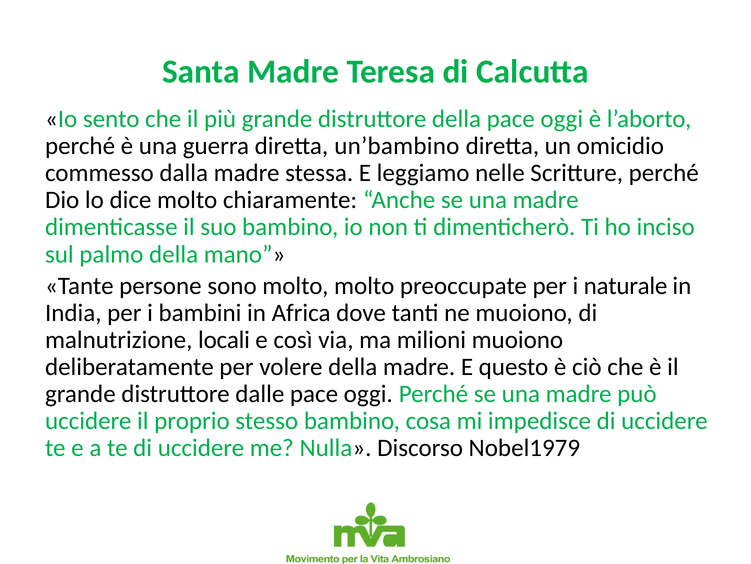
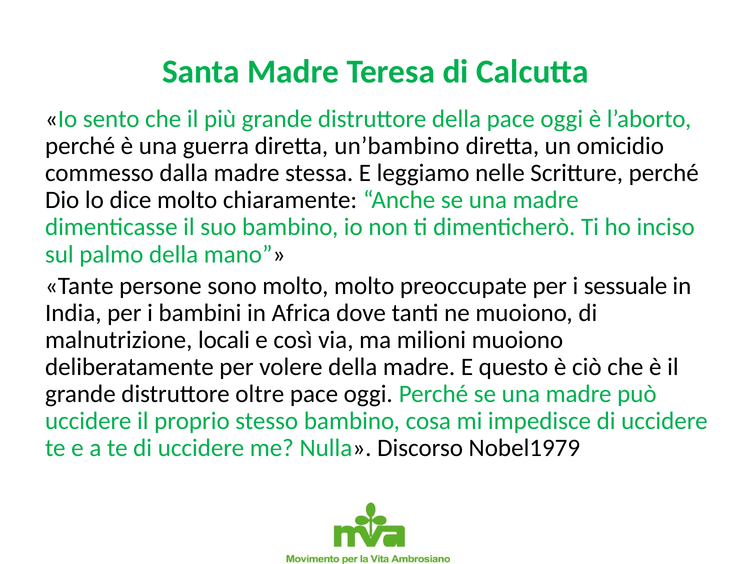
naturale: naturale -> sessuale
dalle: dalle -> oltre
